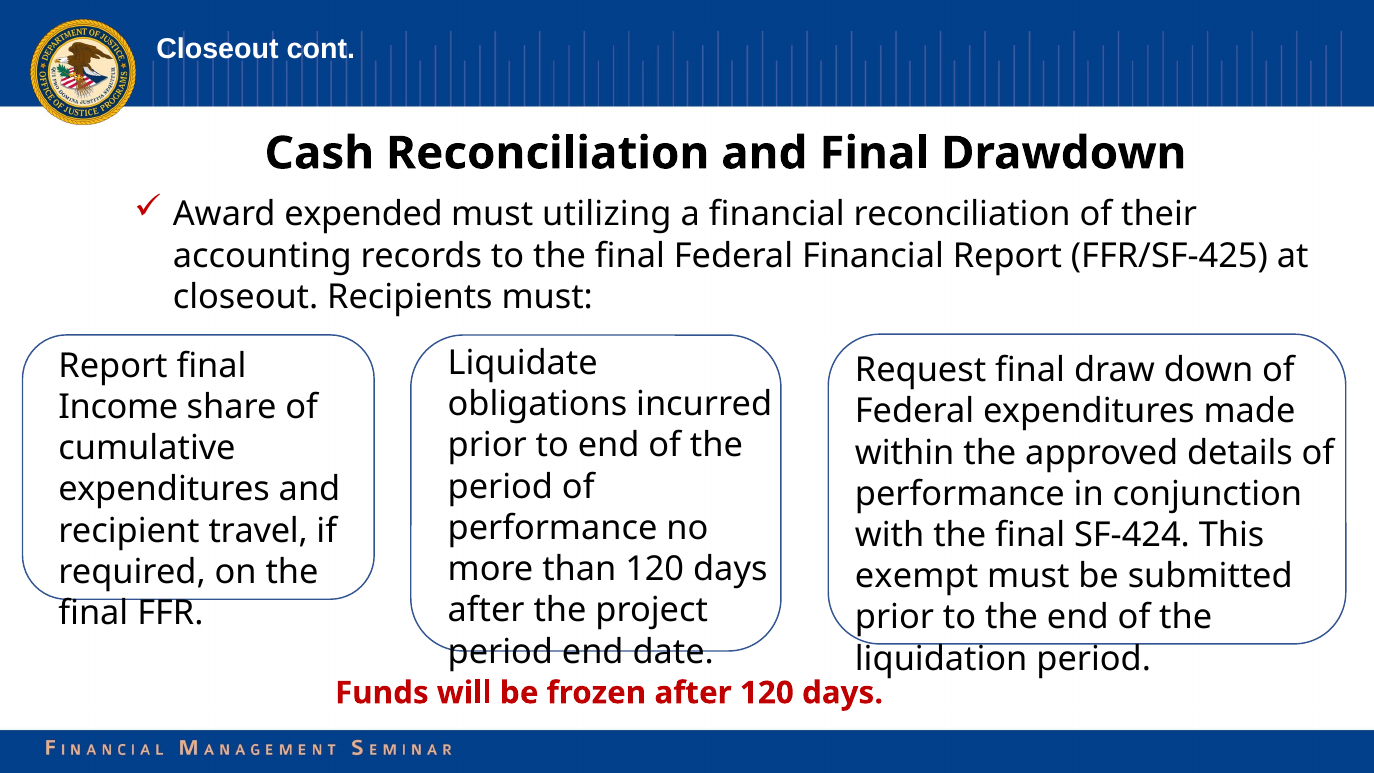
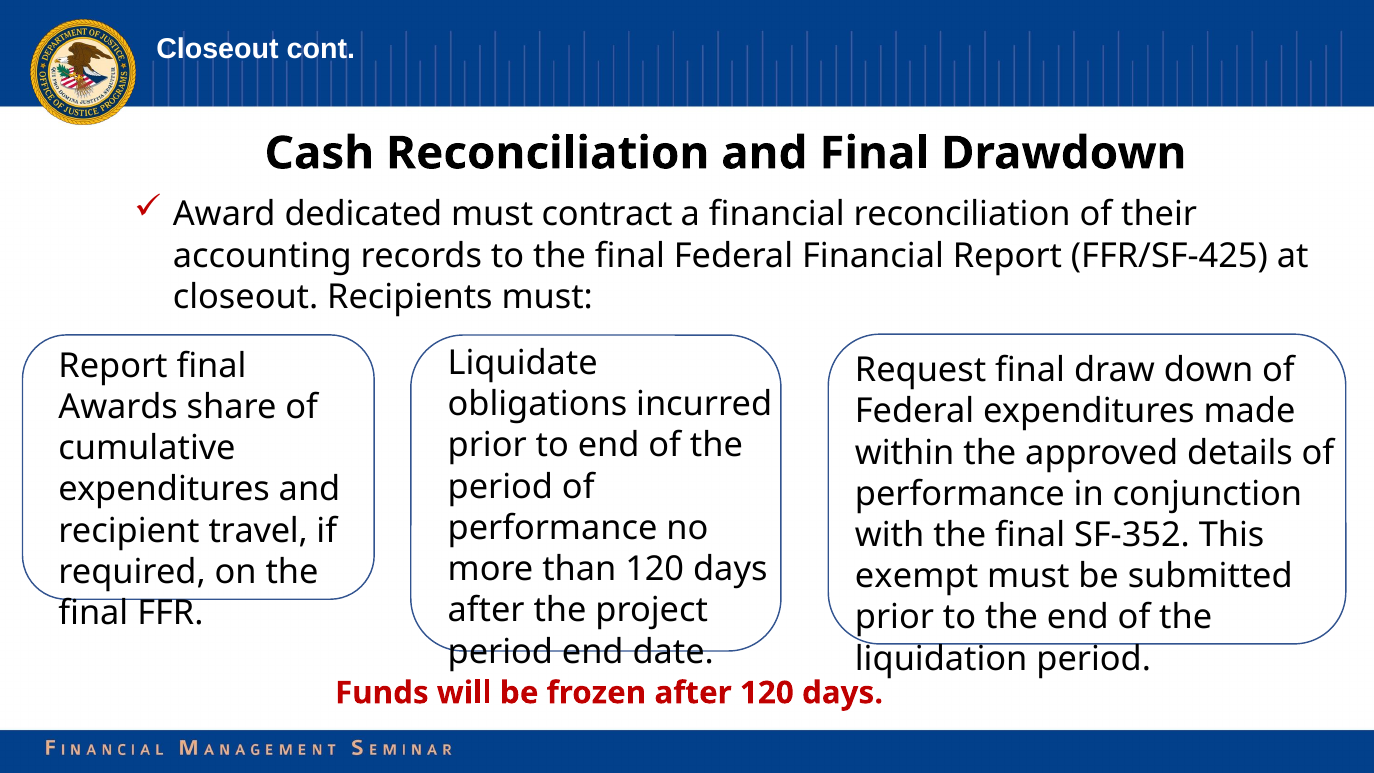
expended: expended -> dedicated
utilizing: utilizing -> contract
Income: Income -> Awards
SF-424: SF-424 -> SF-352
